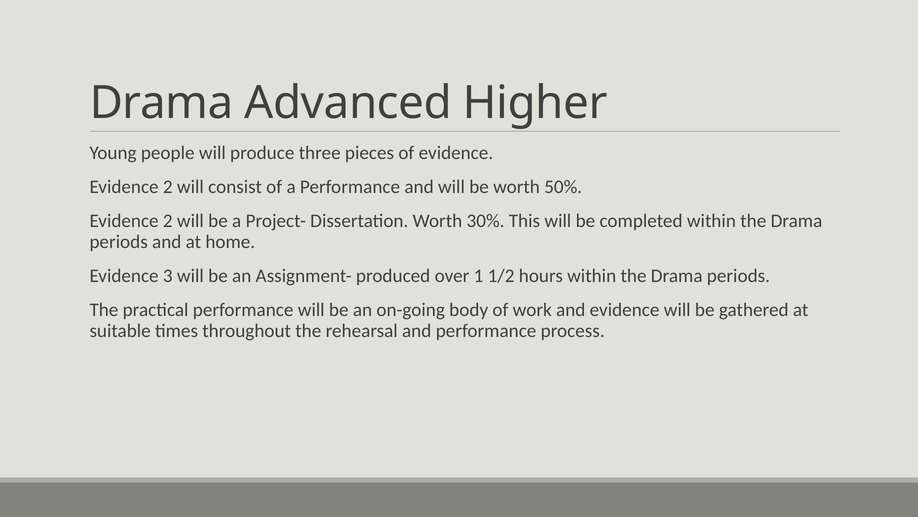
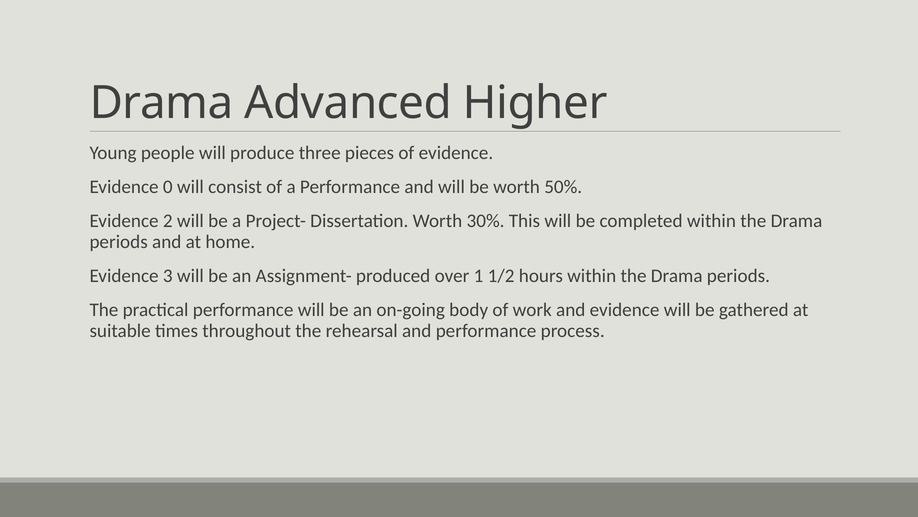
2 at (168, 187): 2 -> 0
